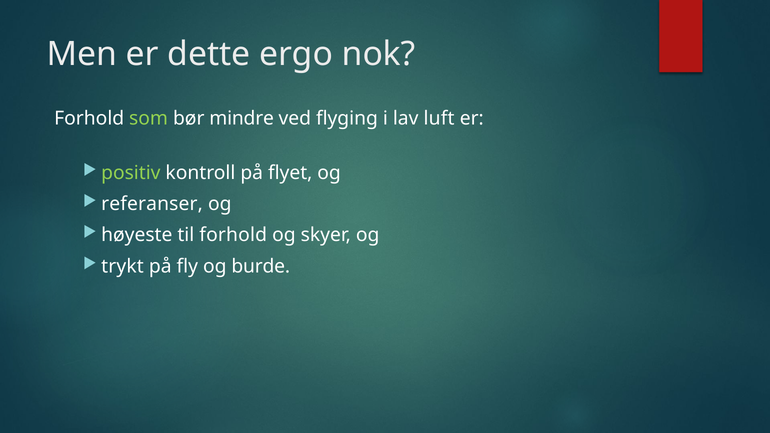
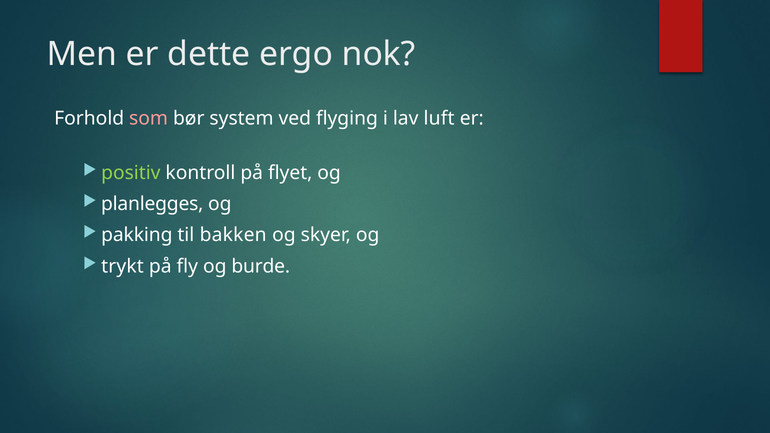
som colour: light green -> pink
mindre: mindre -> system
referanser: referanser -> planlegges
høyeste: høyeste -> pakking
til forhold: forhold -> bakken
